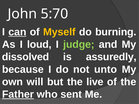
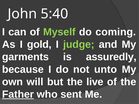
5:70: 5:70 -> 5:40
can underline: present -> none
Myself colour: yellow -> light green
burning: burning -> coming
loud: loud -> gold
dissolved: dissolved -> garments
